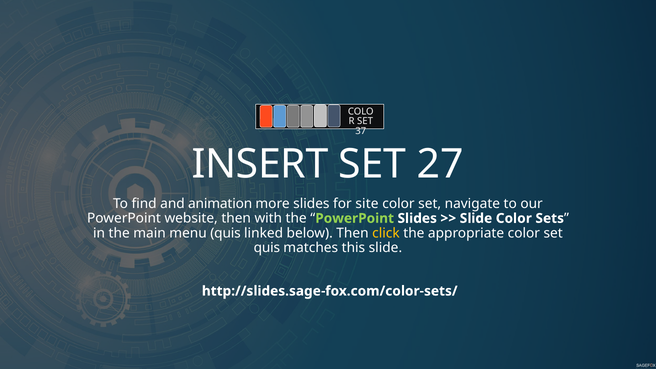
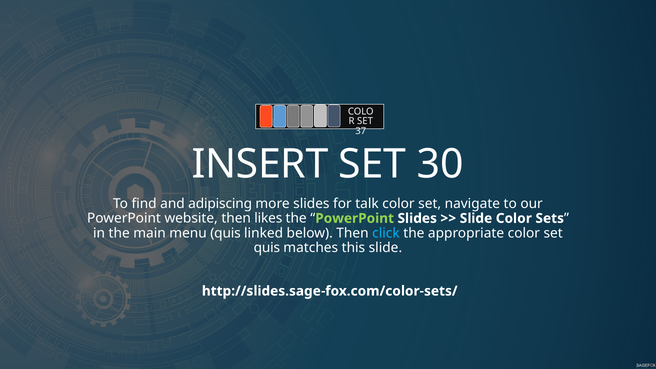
27: 27 -> 30
animation: animation -> adipiscing
site: site -> talk
with: with -> likes
click colour: yellow -> light blue
